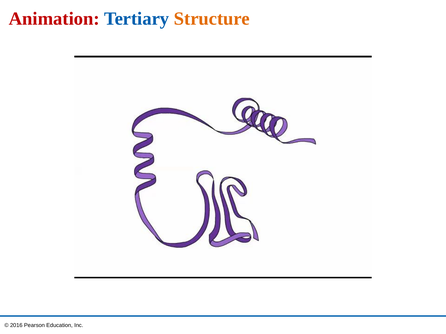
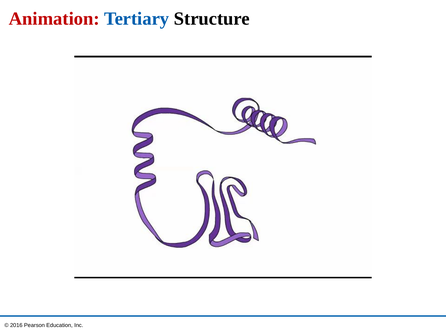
Structure colour: orange -> black
